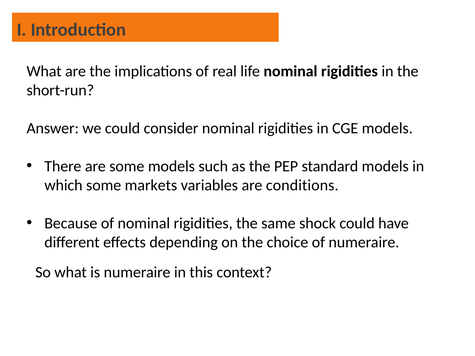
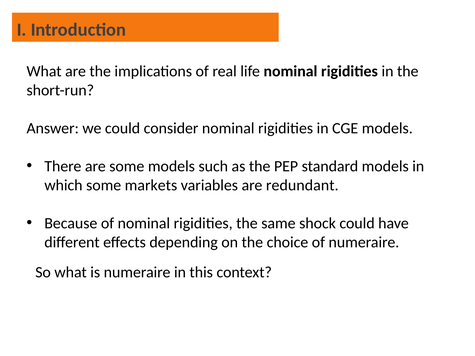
conditions: conditions -> redundant
